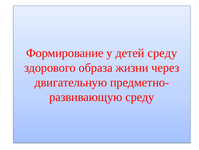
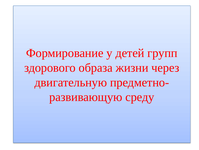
детей среду: среду -> групп
